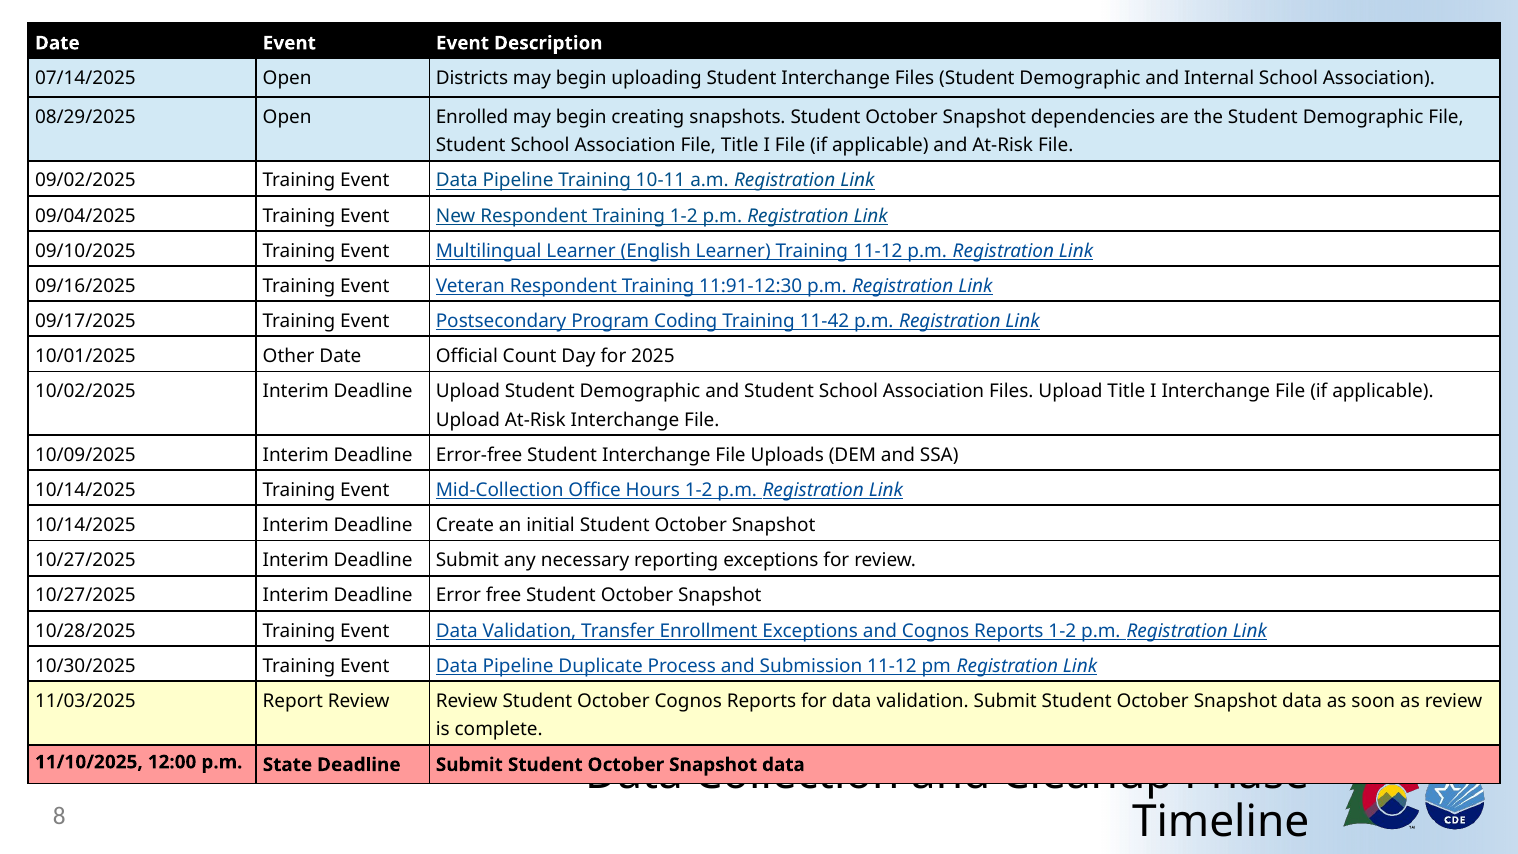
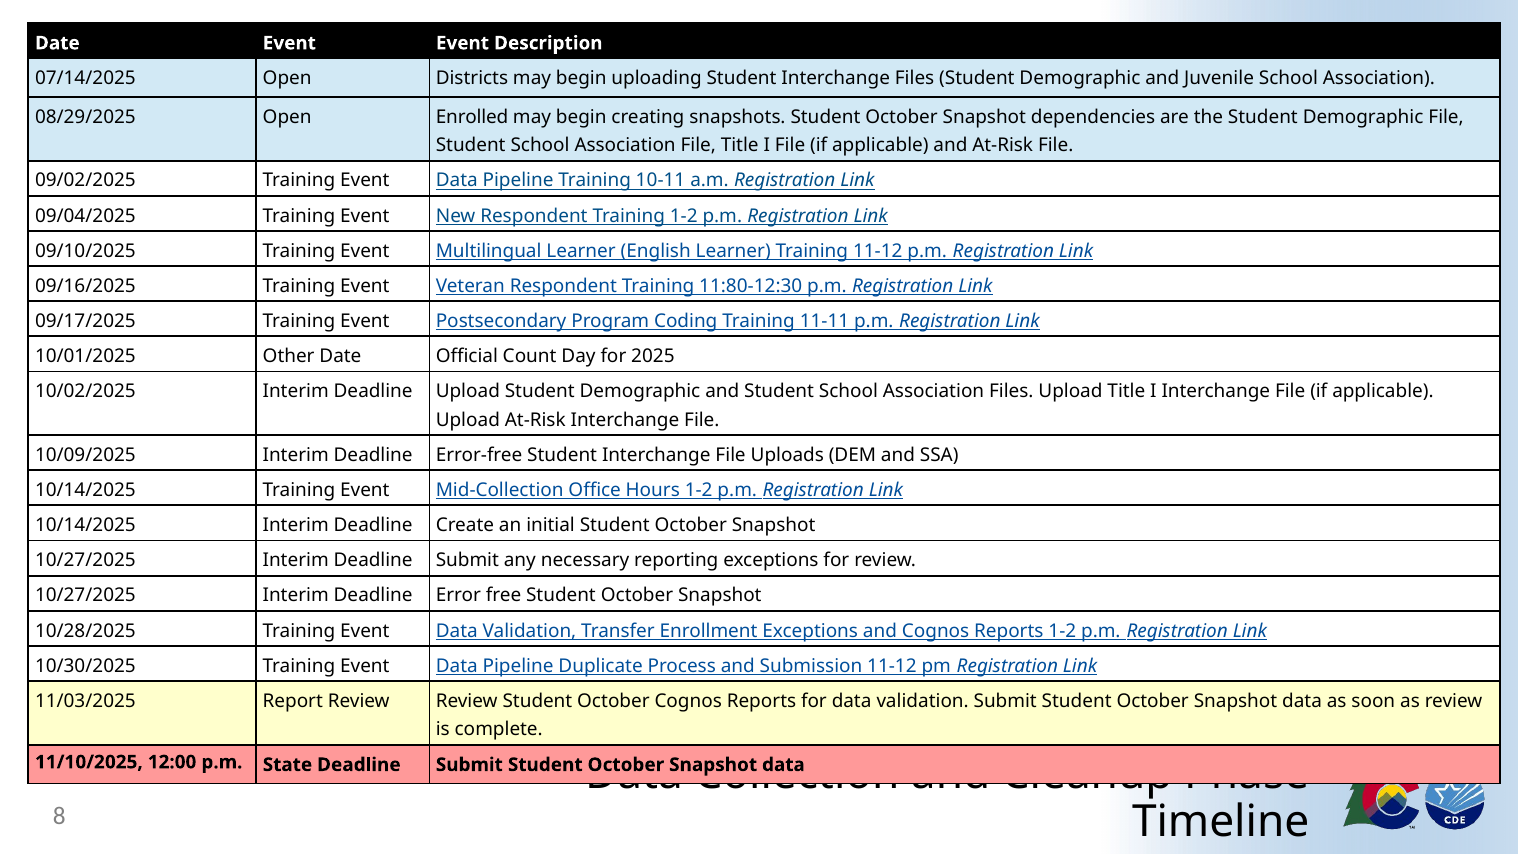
Internal: Internal -> Juvenile
11:91-12:30: 11:91-12:30 -> 11:80-12:30
11-42: 11-42 -> 11-11
